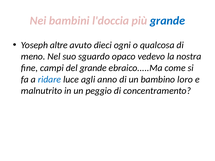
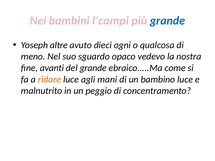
l'doccia: l'doccia -> l'campi
campi: campi -> avanti
ridare colour: blue -> orange
anno: anno -> mani
bambino loro: loro -> luce
